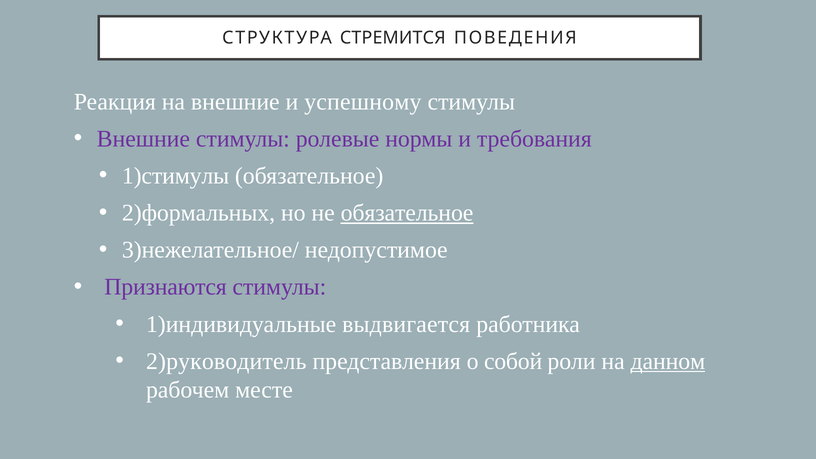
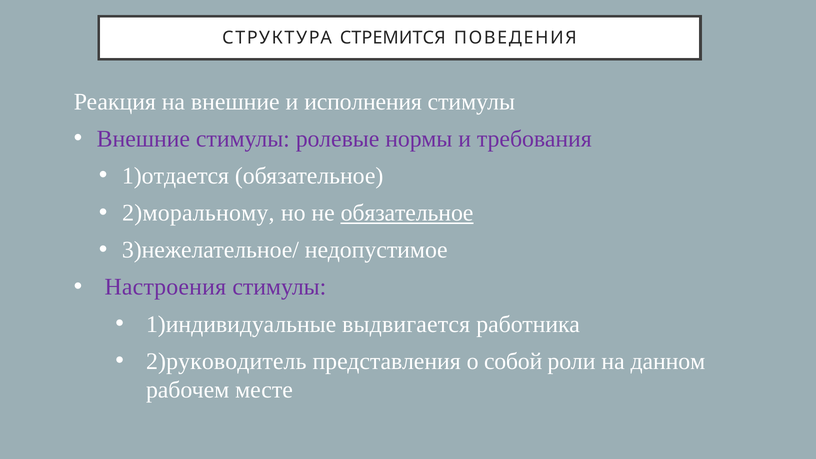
успешному: успешному -> исполнения
1)стимулы: 1)стимулы -> 1)отдается
2)формальных: 2)формальных -> 2)моральному
Признаются: Признаются -> Настроения
данном underline: present -> none
